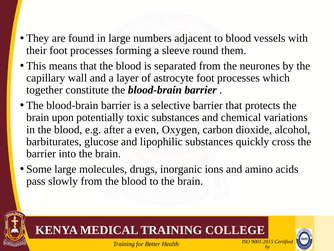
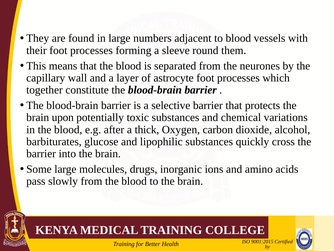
even: even -> thick
